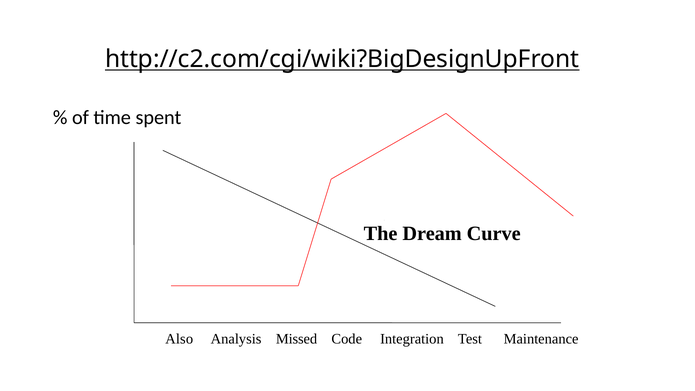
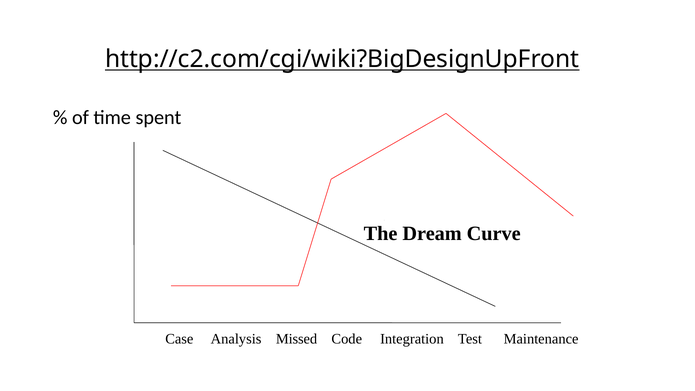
Also: Also -> Case
